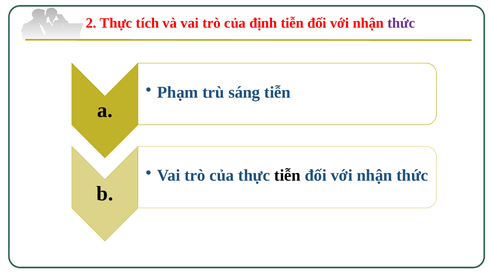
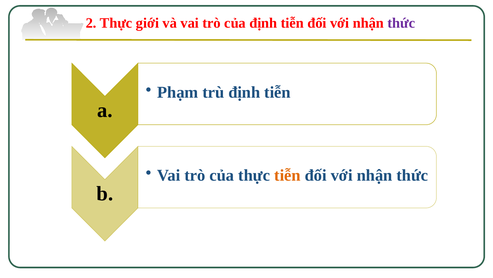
tích: tích -> giới
sáng at (244, 92): sáng -> định
tiễn at (287, 175) colour: black -> orange
